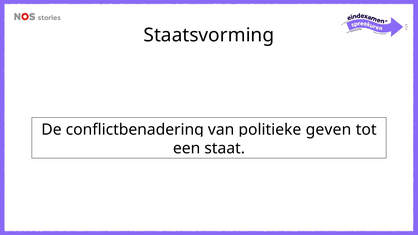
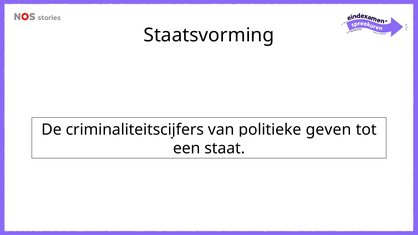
conflictbenadering: conflictbenadering -> criminaliteitscijfers
